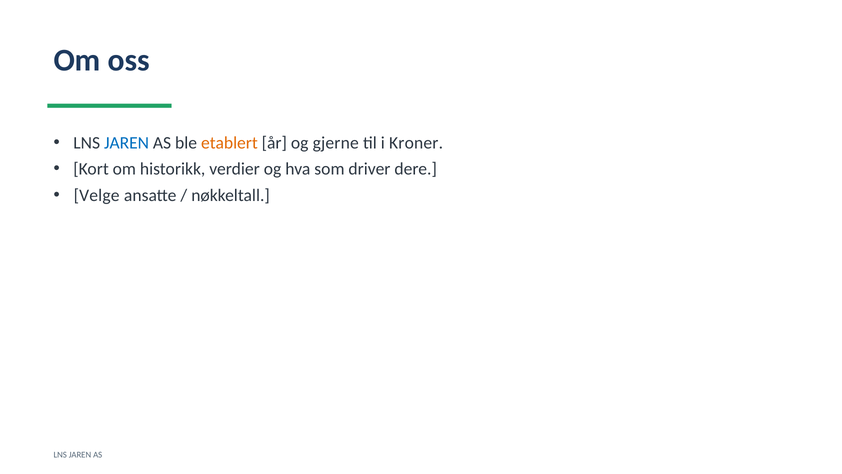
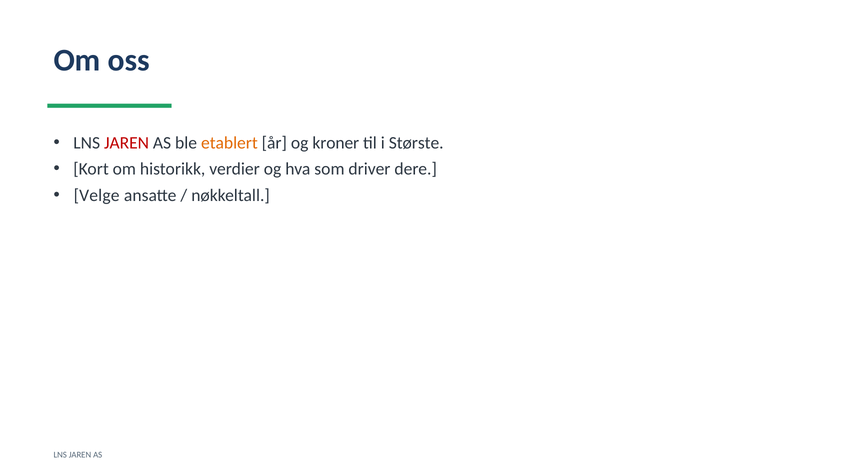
JAREN at (127, 143) colour: blue -> red
gjerne: gjerne -> kroner
Kroner: Kroner -> Største
